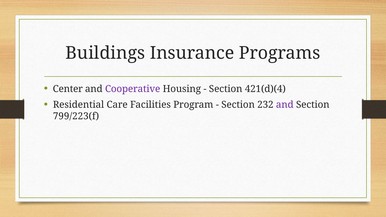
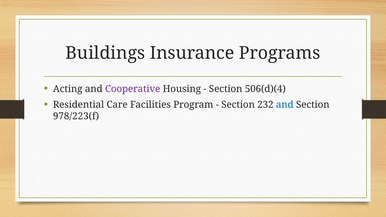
Center: Center -> Acting
421(d)(4: 421(d)(4 -> 506(d)(4
and at (285, 105) colour: purple -> blue
799/223(f: 799/223(f -> 978/223(f
